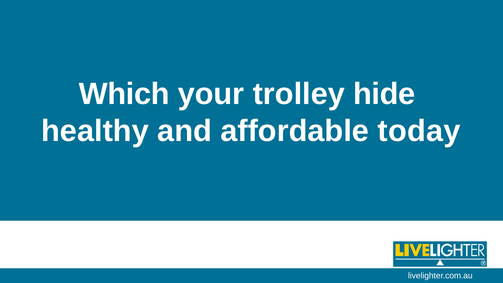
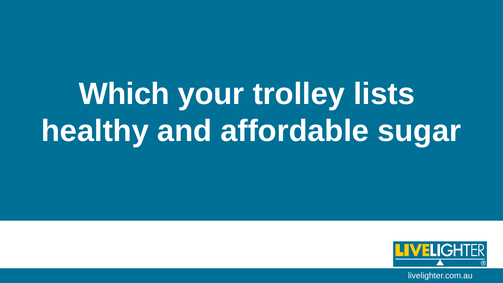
hide: hide -> lists
today: today -> sugar
